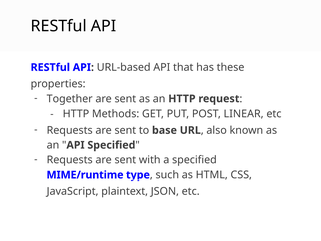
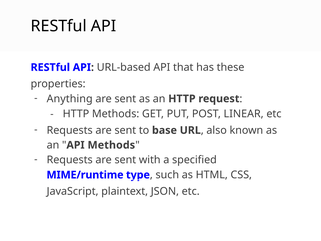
Together: Together -> Anything
API Specified: Specified -> Methods
